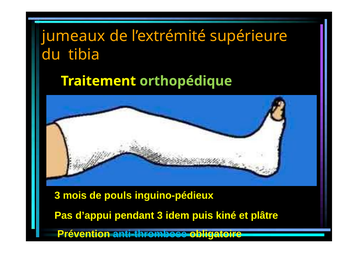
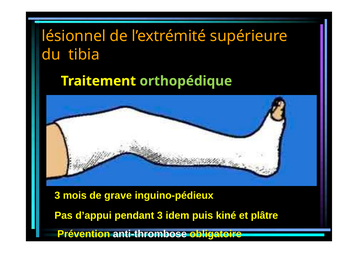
jumeaux: jumeaux -> lésionnel
pouls: pouls -> grave
anti-thrombose colour: light blue -> white
